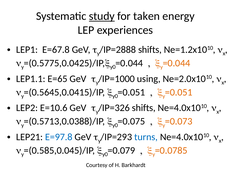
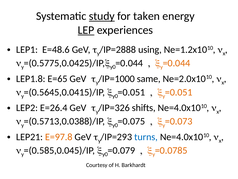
LEP underline: none -> present
E=67.8: E=67.8 -> E=48.6
shifts at (150, 49): shifts -> using
LEP1.1: LEP1.1 -> LEP1.8
using: using -> same
E=10.6: E=10.6 -> E=26.4
E=97.8 colour: blue -> orange
